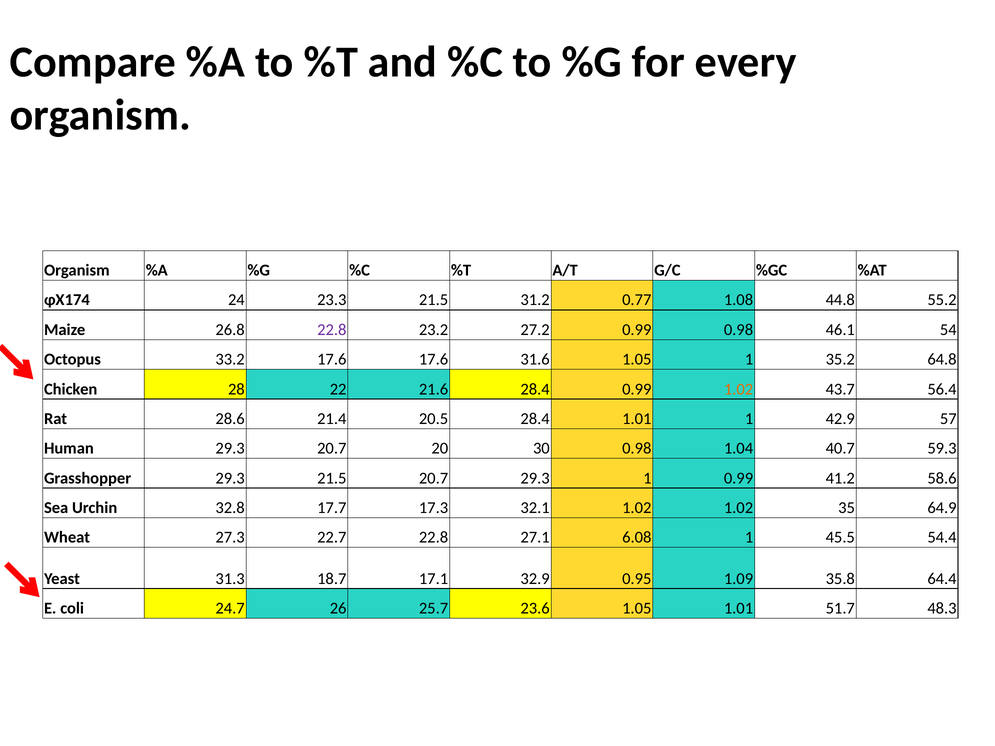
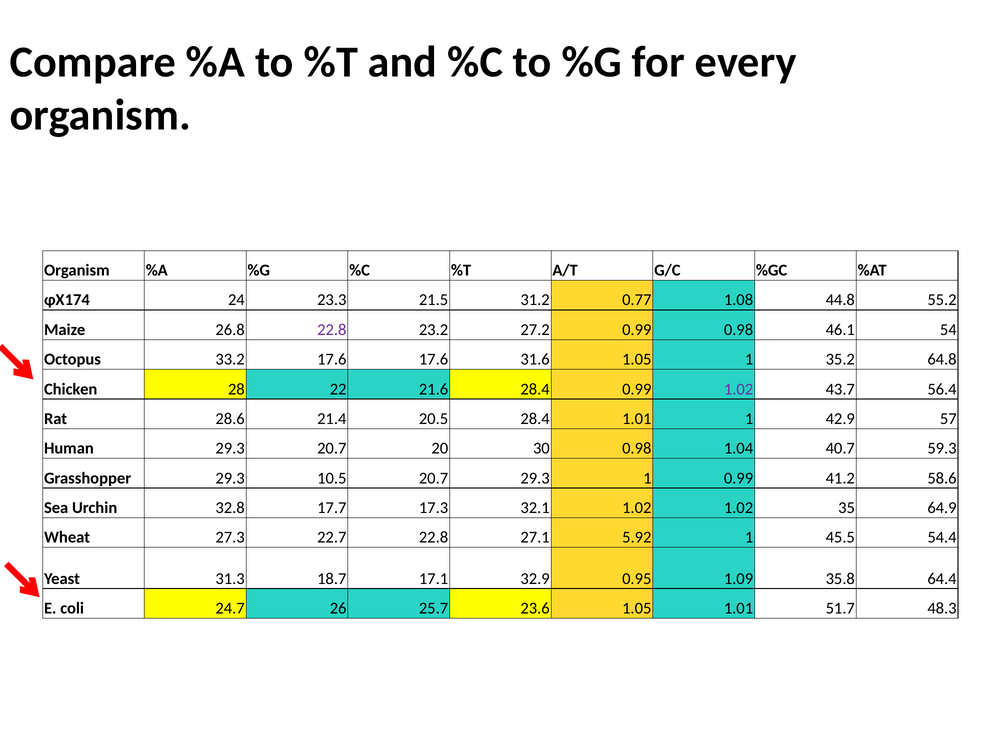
1.02 at (739, 389) colour: orange -> purple
29.3 21.5: 21.5 -> 10.5
6.08: 6.08 -> 5.92
